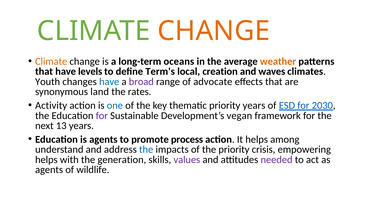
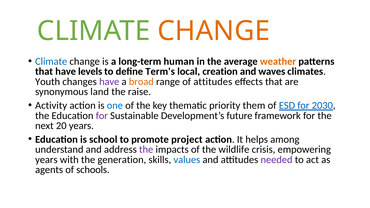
Climate at (51, 61) colour: orange -> blue
oceans: oceans -> human
have at (109, 82) colour: blue -> purple
broad colour: purple -> orange
of advocate: advocate -> attitudes
rates: rates -> raise
priority years: years -> them
vegan: vegan -> future
13: 13 -> 20
is agents: agents -> school
process: process -> project
the at (146, 150) colour: blue -> purple
the priority: priority -> wildlife
helps at (46, 160): helps -> years
values colour: purple -> blue
wildlife: wildlife -> schools
